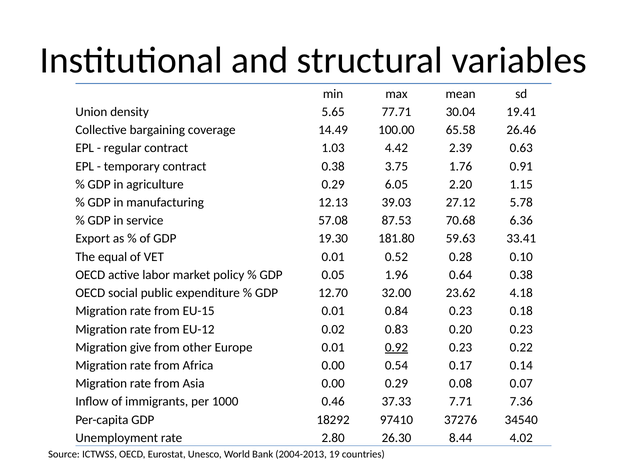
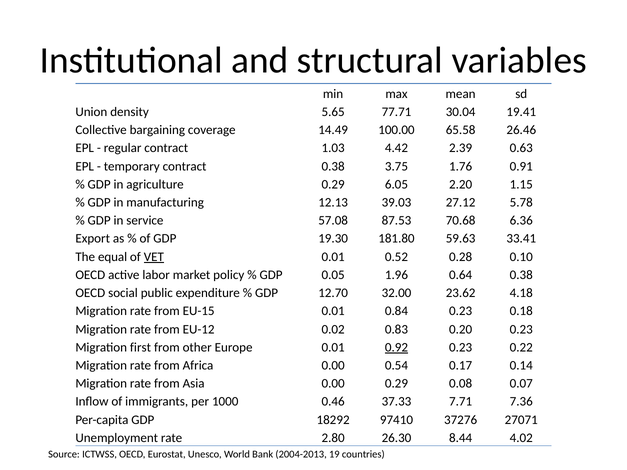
VET underline: none -> present
give: give -> first
34540: 34540 -> 27071
